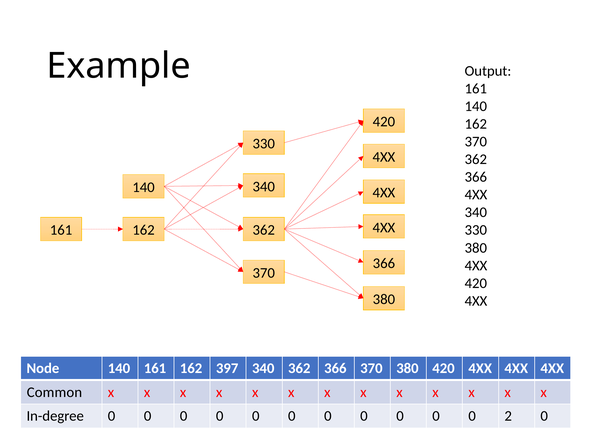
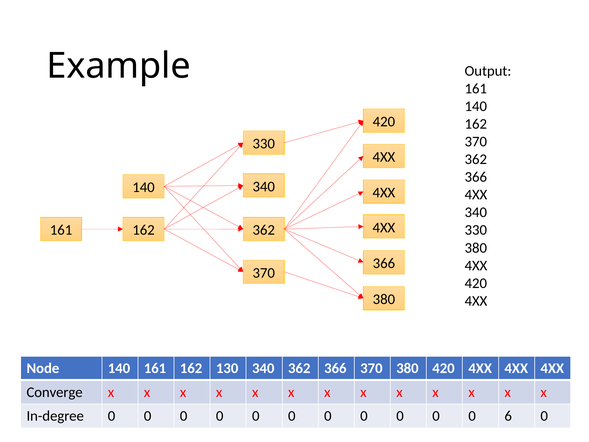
397: 397 -> 130
Common: Common -> Converge
2: 2 -> 6
